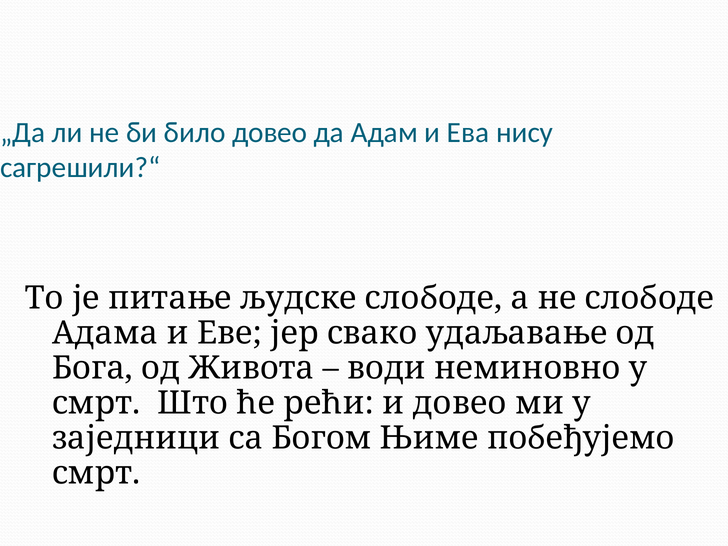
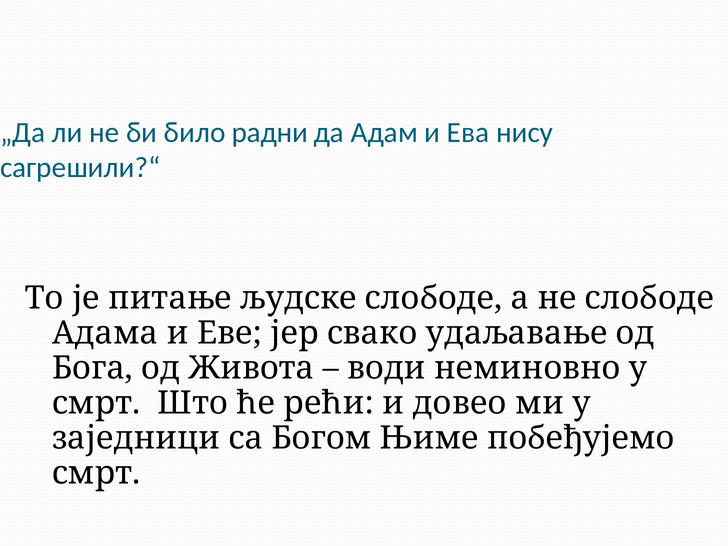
било довео: довео -> радни
